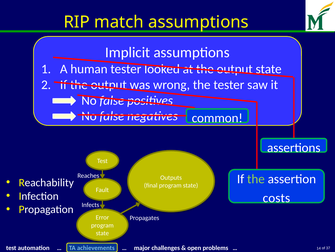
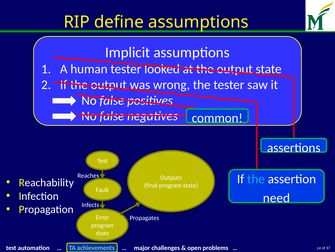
match: match -> define
the at (256, 179) colour: light green -> light blue
costs: costs -> need
